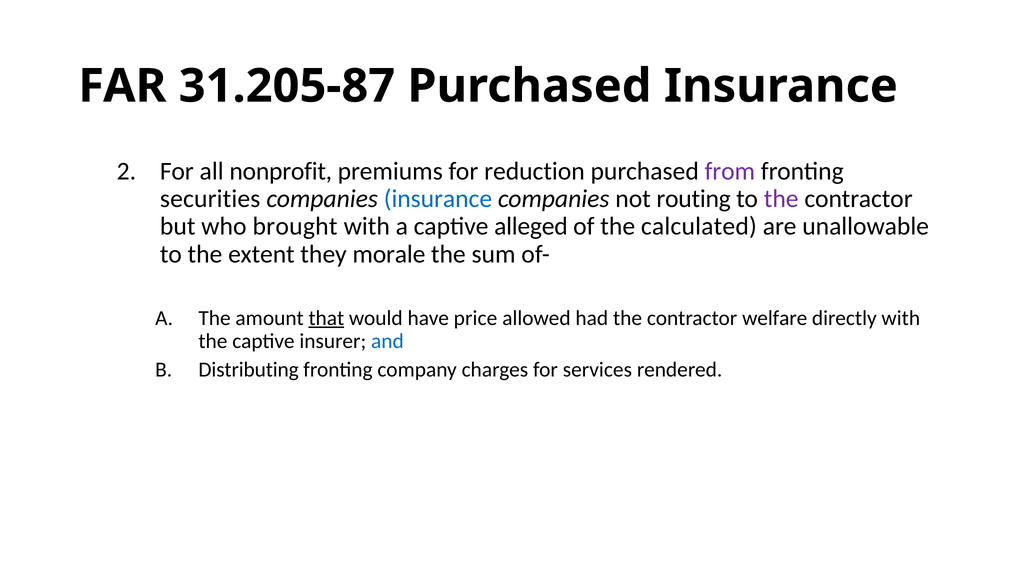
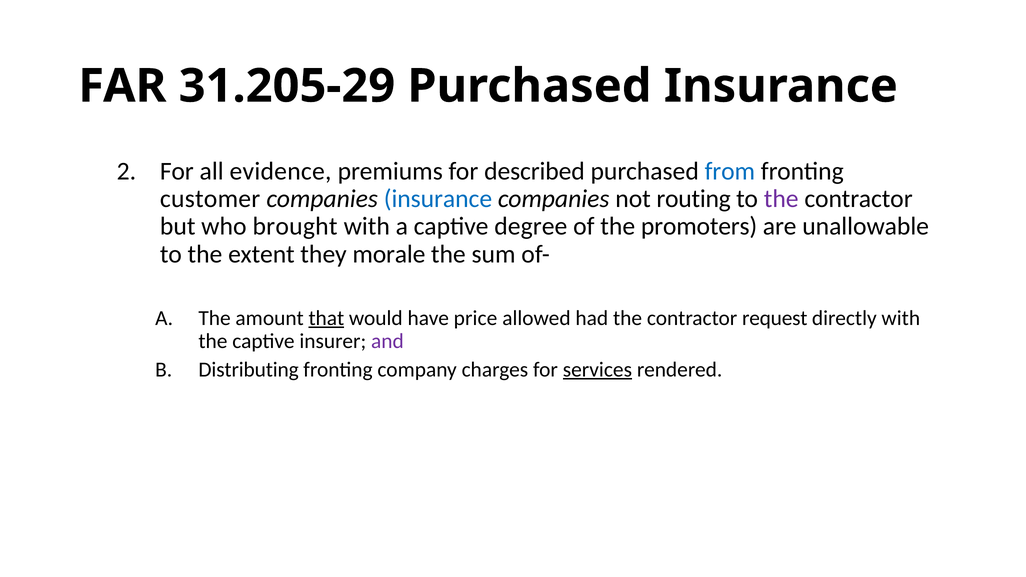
31.205-87: 31.205-87 -> 31.205-29
nonprofit: nonprofit -> evidence
reduction: reduction -> described
from colour: purple -> blue
securities: securities -> customer
alleged: alleged -> degree
calculated: calculated -> promoters
welfare: welfare -> request
and colour: blue -> purple
services underline: none -> present
